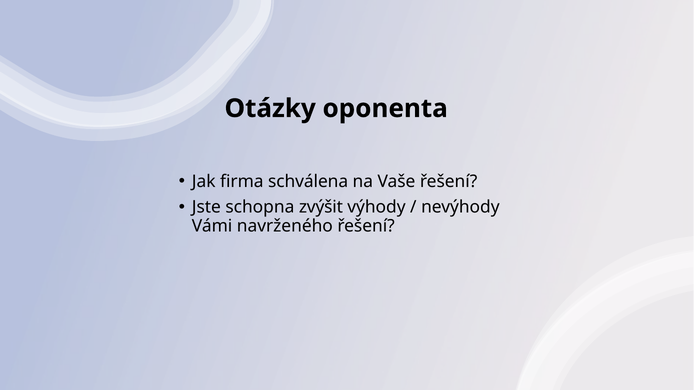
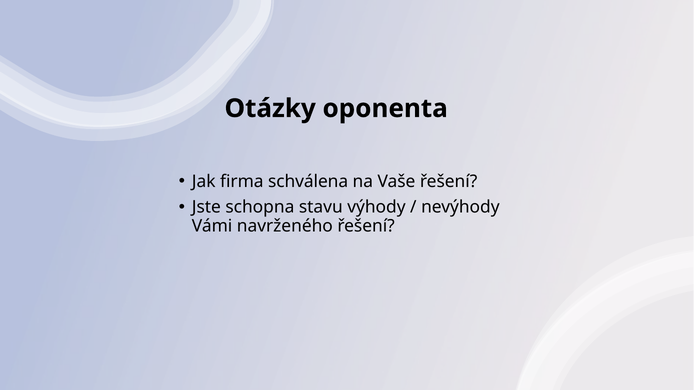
zvýšit: zvýšit -> stavu
